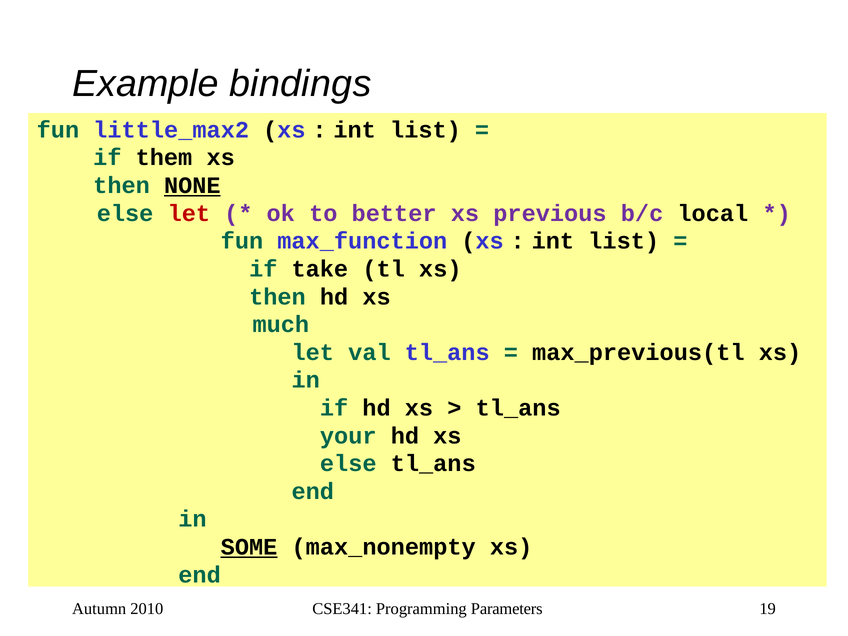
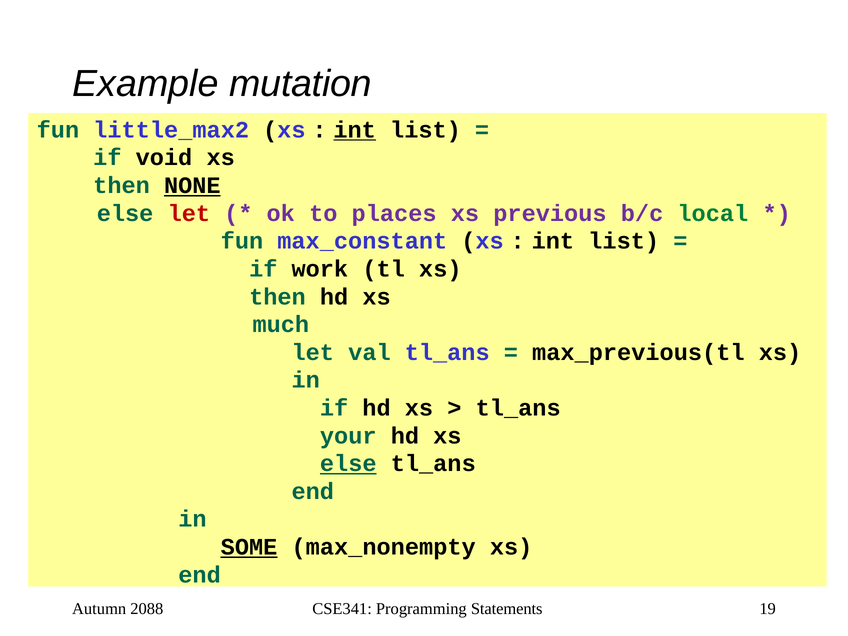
bindings: bindings -> mutation
int at (355, 130) underline: none -> present
them: them -> void
better: better -> places
local colour: black -> green
max_function: max_function -> max_constant
take: take -> work
else at (348, 464) underline: none -> present
2010: 2010 -> 2088
Parameters: Parameters -> Statements
